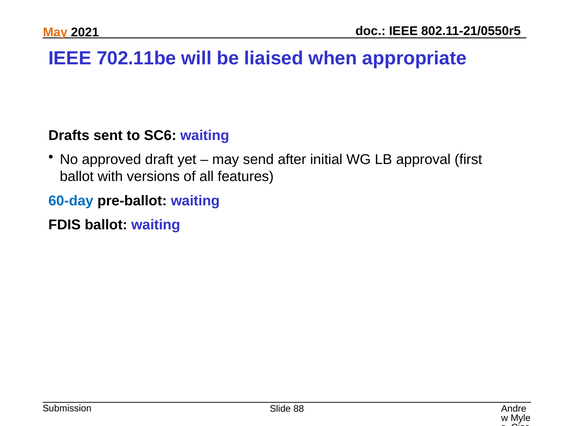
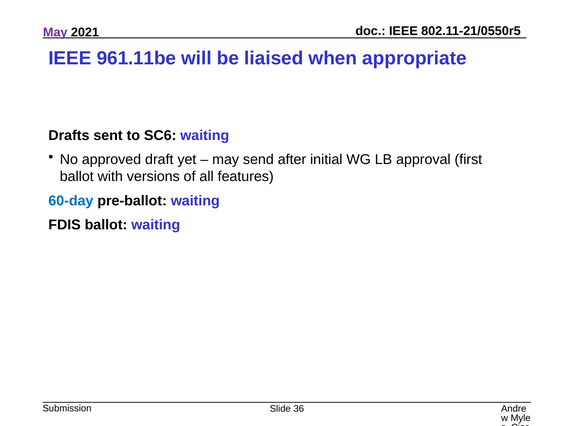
May at (55, 32) colour: orange -> purple
702.11be: 702.11be -> 961.11be
88: 88 -> 36
